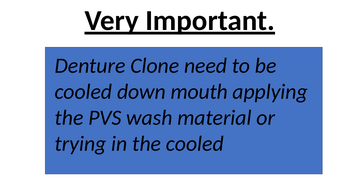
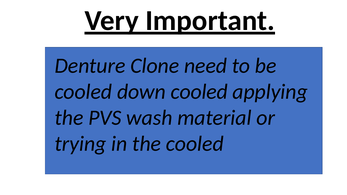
down mouth: mouth -> cooled
